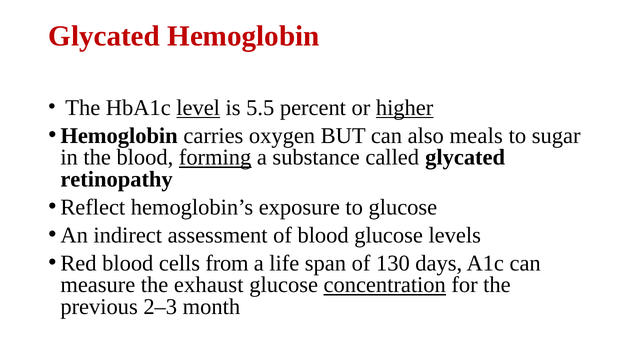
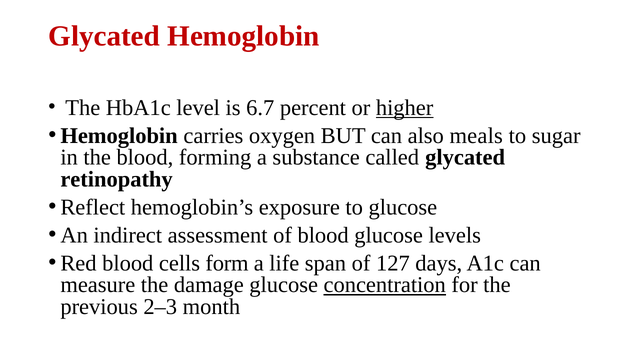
level underline: present -> none
5.5: 5.5 -> 6.7
forming underline: present -> none
from: from -> form
130: 130 -> 127
exhaust: exhaust -> damage
